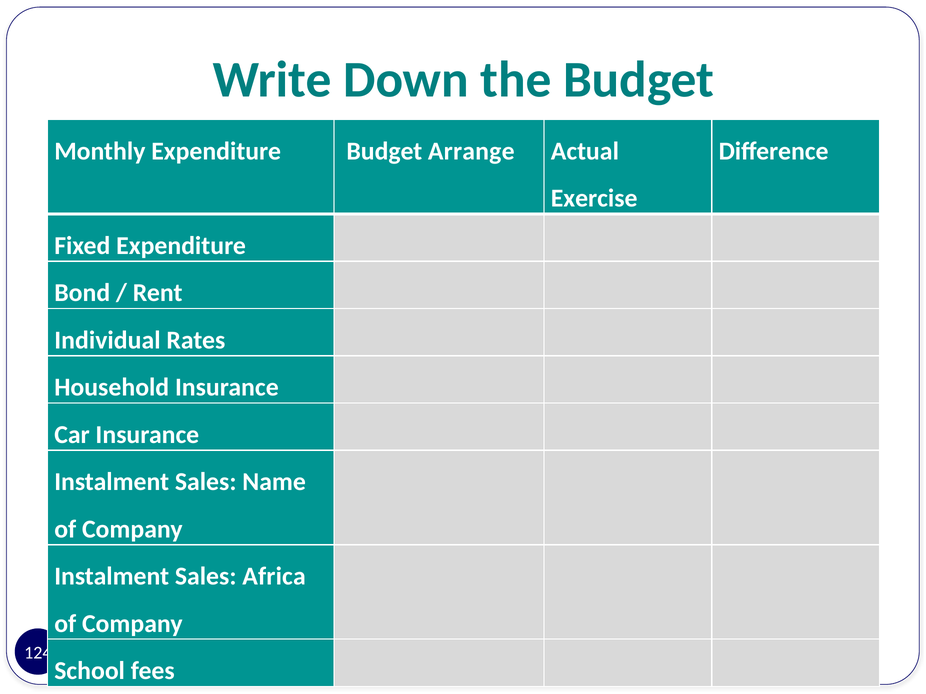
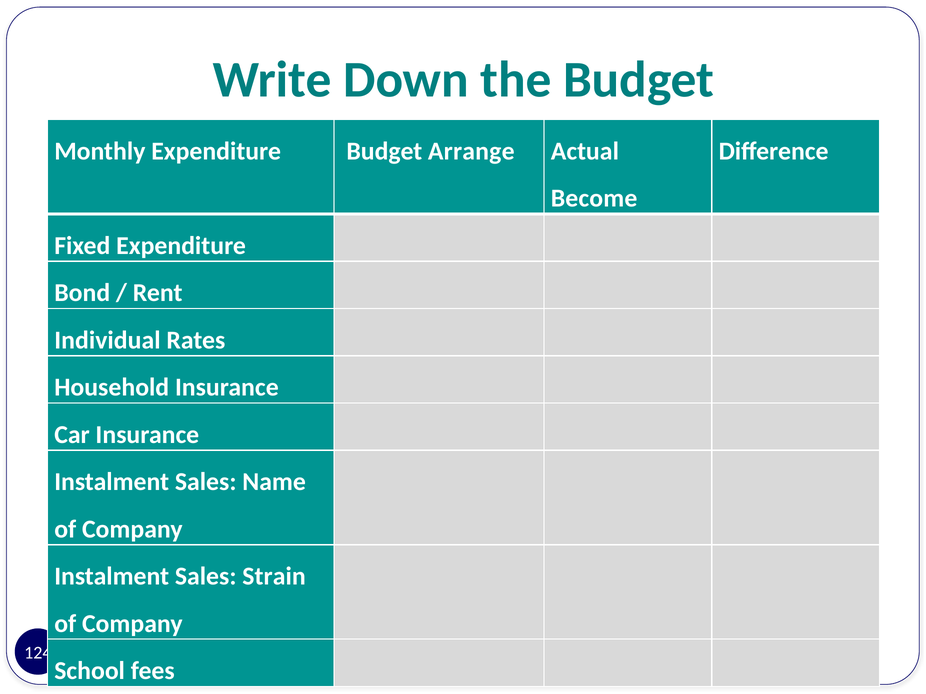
Exercise: Exercise -> Become
Africa: Africa -> Strain
